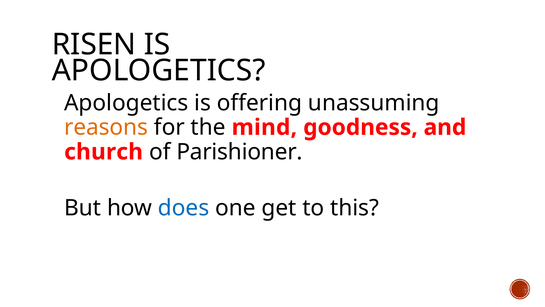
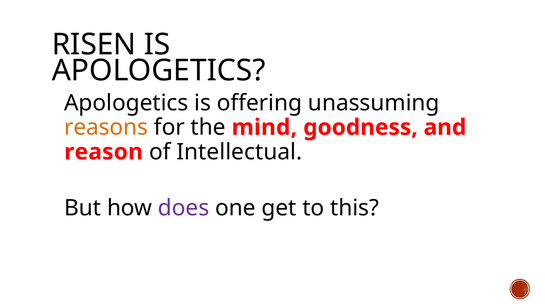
church: church -> reason
Parishioner: Parishioner -> Intellectual
does colour: blue -> purple
